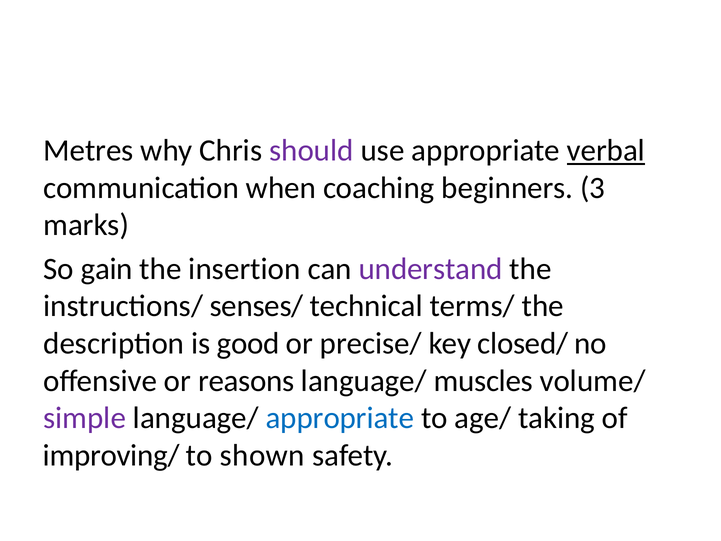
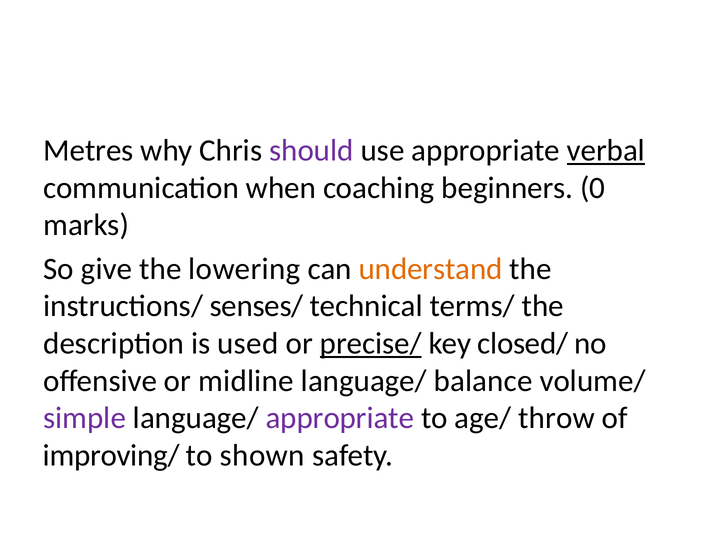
3: 3 -> 0
gain: gain -> give
insertion: insertion -> lowering
understand colour: purple -> orange
good: good -> used
precise/ underline: none -> present
reasons: reasons -> midline
muscles: muscles -> balance
appropriate at (340, 418) colour: blue -> purple
taking: taking -> throw
